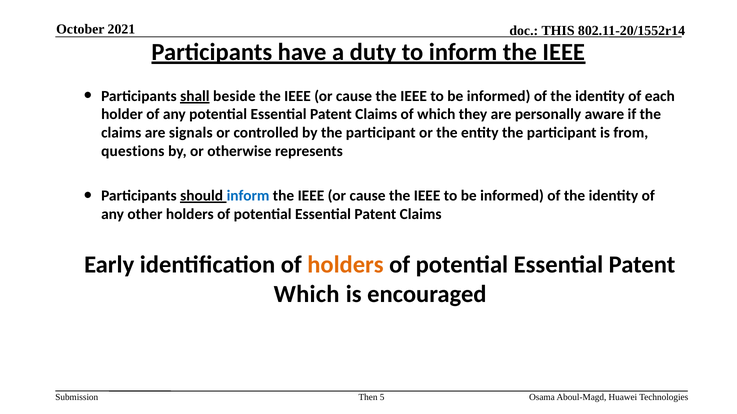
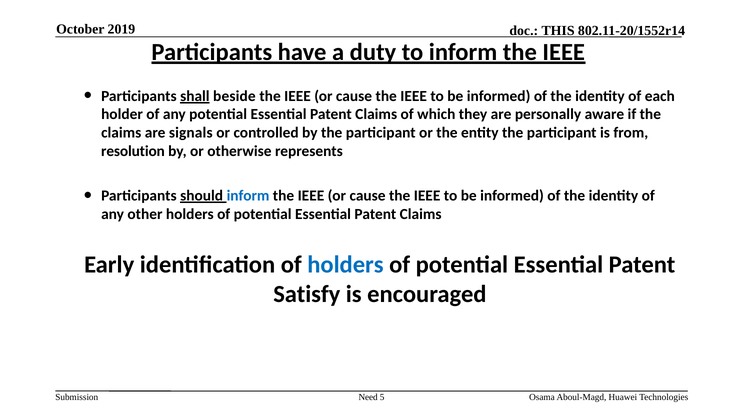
2021: 2021 -> 2019
questions: questions -> resolution
holders at (345, 265) colour: orange -> blue
Which at (307, 295): Which -> Satisfy
Then: Then -> Need
